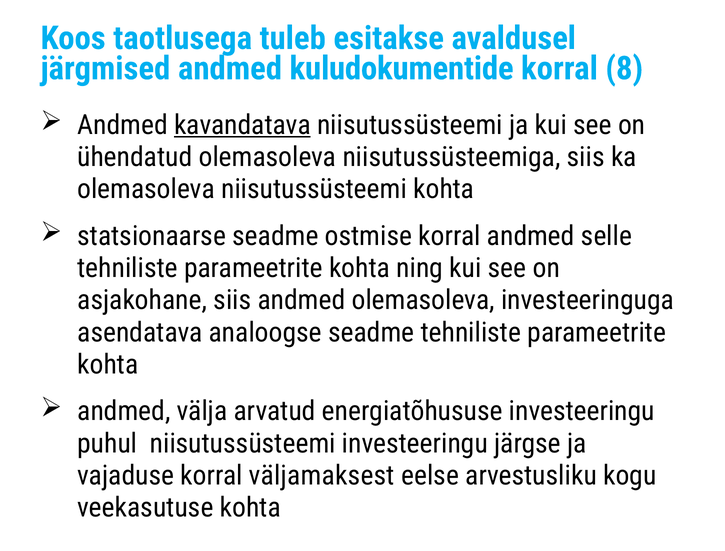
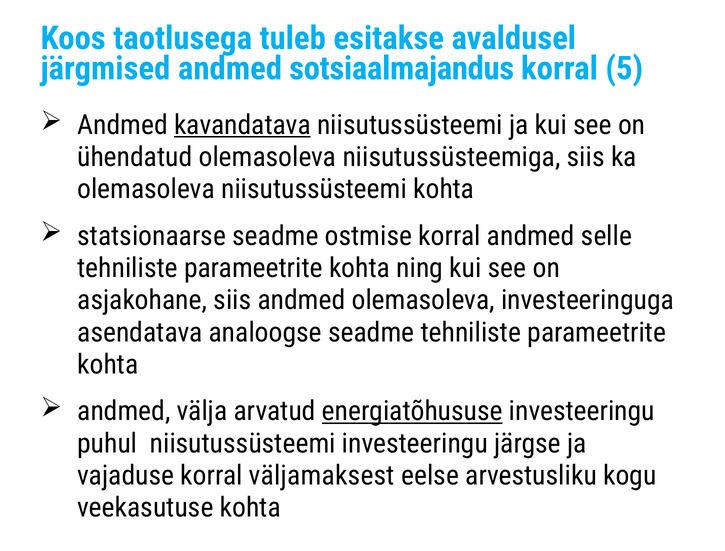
kuludokumentide: kuludokumentide -> sotsiaalmajandus
8: 8 -> 5
energiatõhususe underline: none -> present
